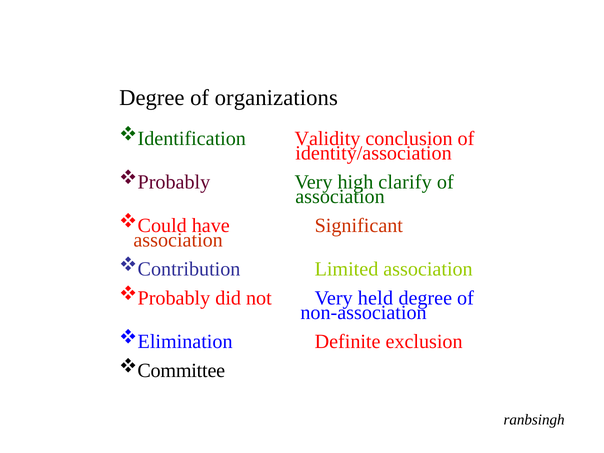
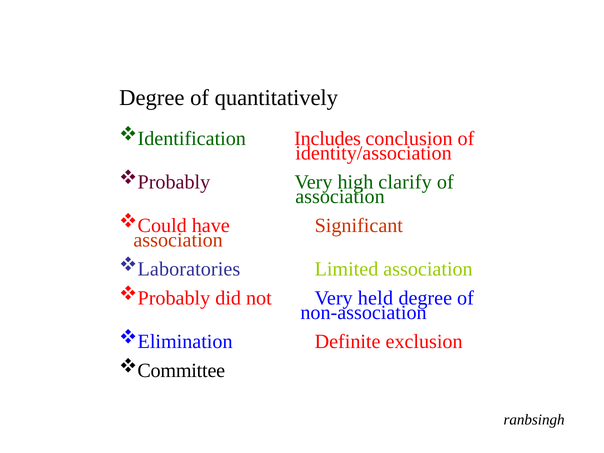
organizations: organizations -> quantitatively
Validity: Validity -> Includes
Contribution: Contribution -> Laboratories
